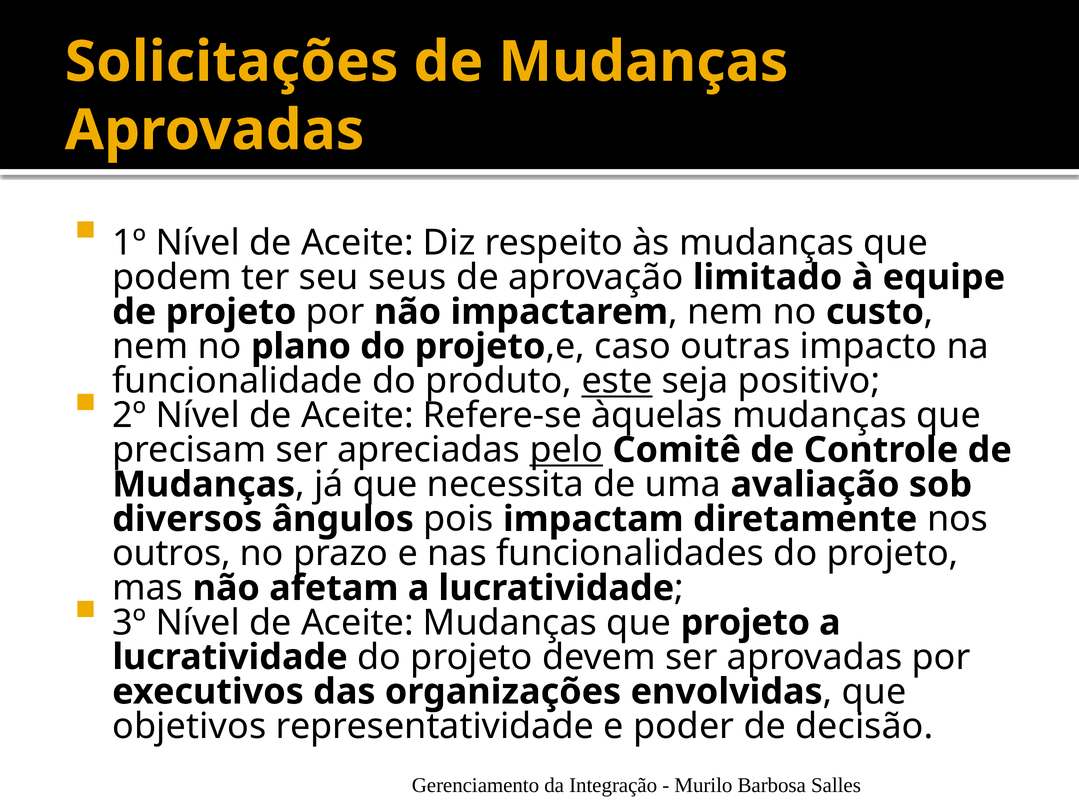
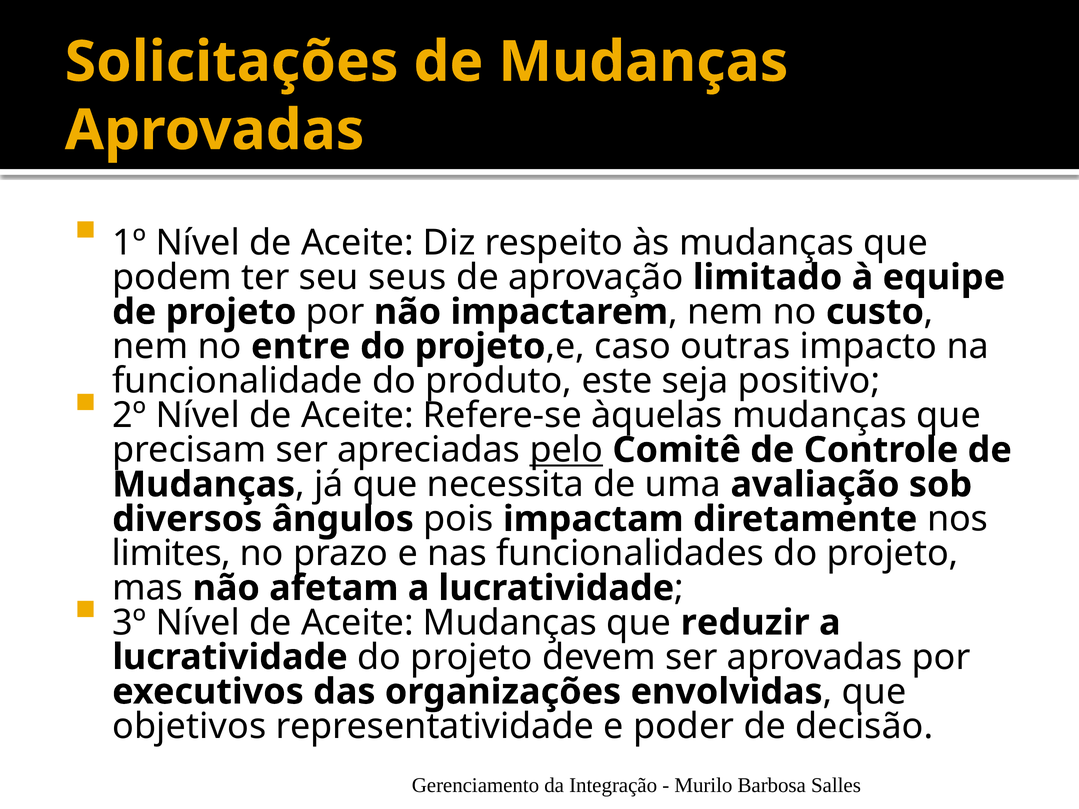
plano: plano -> entre
este underline: present -> none
outros: outros -> limites
que projeto: projeto -> reduzir
